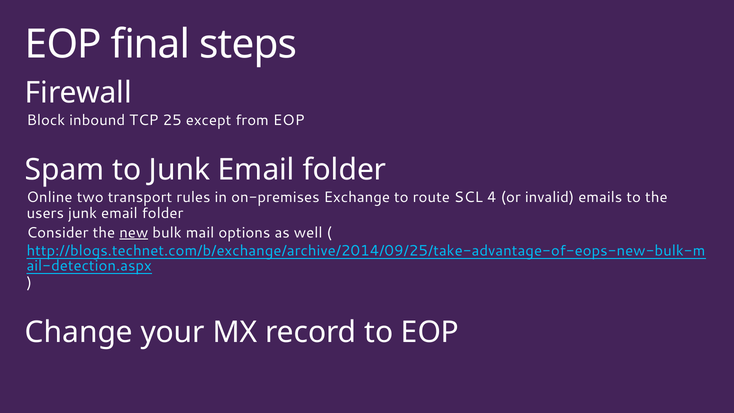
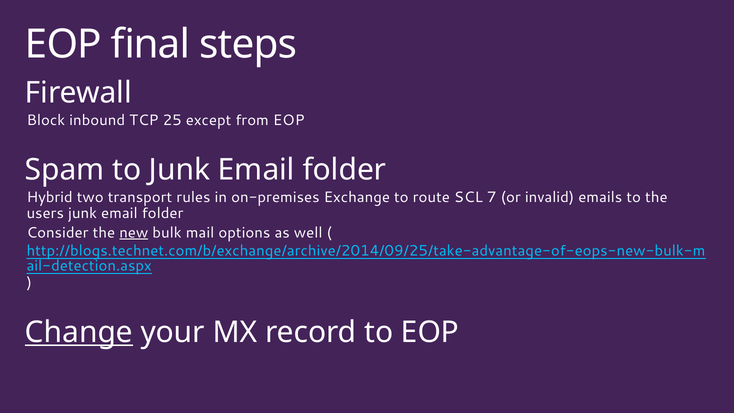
Online: Online -> Hybrid
4: 4 -> 7
Change underline: none -> present
